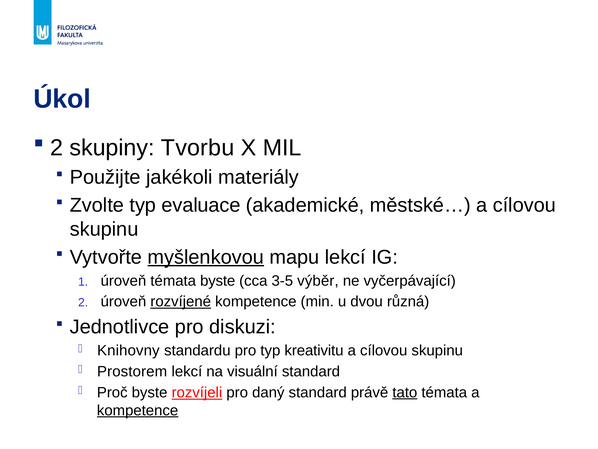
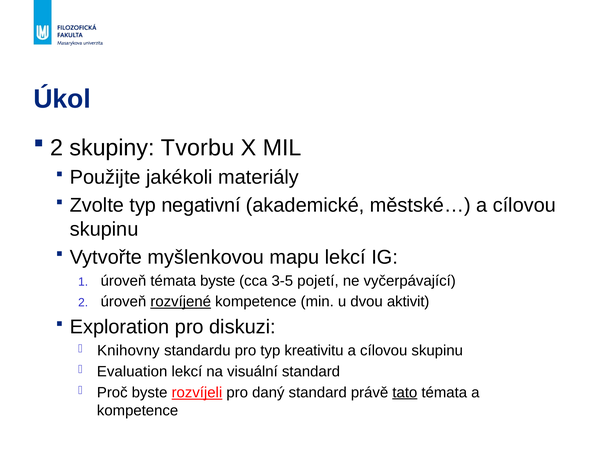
evaluace: evaluace -> negativní
myšlenkovou underline: present -> none
výběr: výběr -> pojetí
různá: různá -> aktivit
Jednotlivce: Jednotlivce -> Exploration
Prostorem: Prostorem -> Evaluation
kompetence at (138, 410) underline: present -> none
